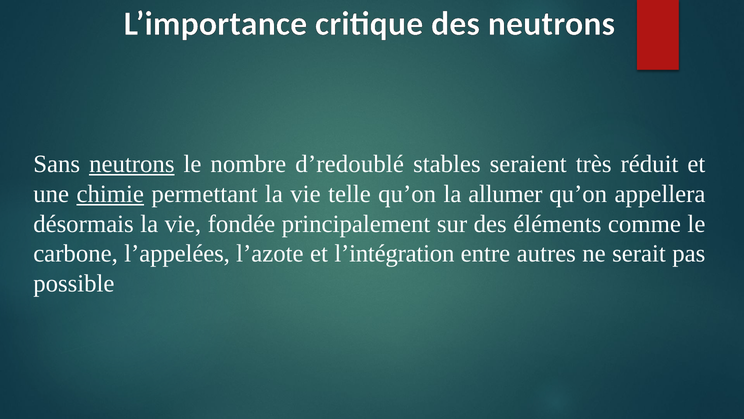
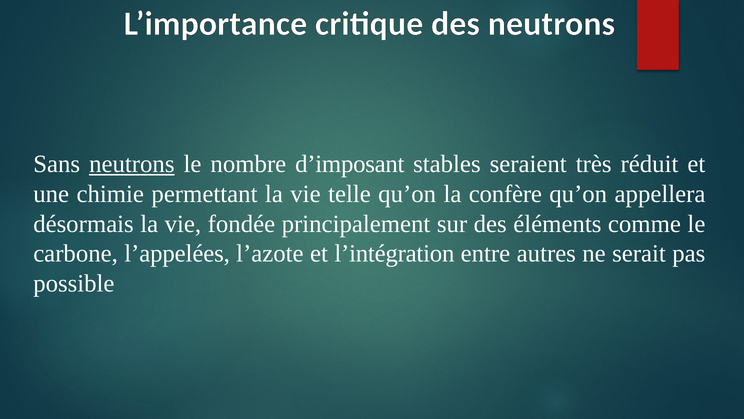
d’redoublé: d’redoublé -> d’imposant
chimie underline: present -> none
allumer: allumer -> confère
